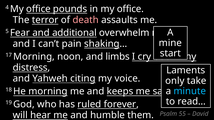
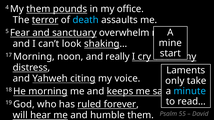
4 My office: office -> them
death colour: pink -> light blue
additional: additional -> sanctuary
pain: pain -> look
limbs: limbs -> really
